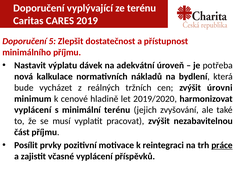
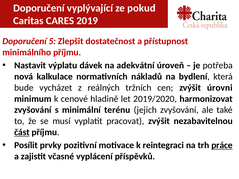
ze terénu: terénu -> pokud
vyplácení at (33, 110): vyplácení -> zvyšování
část underline: none -> present
